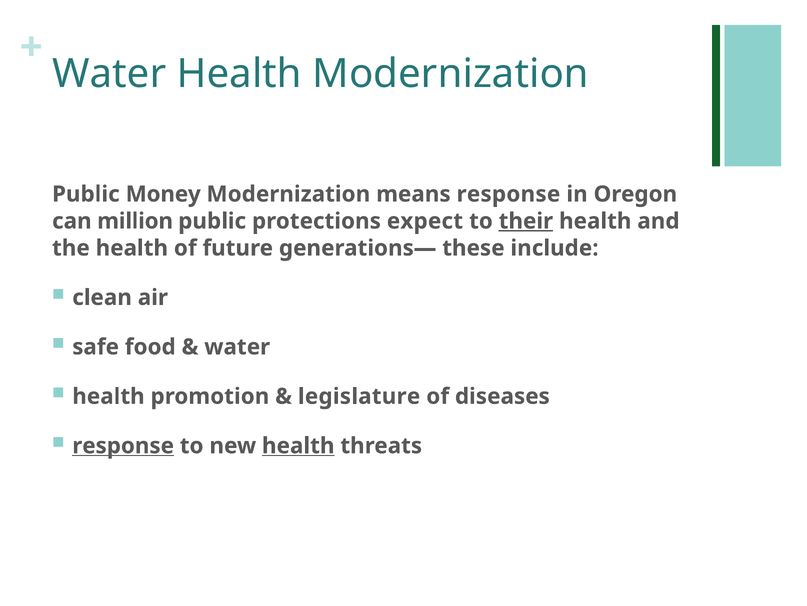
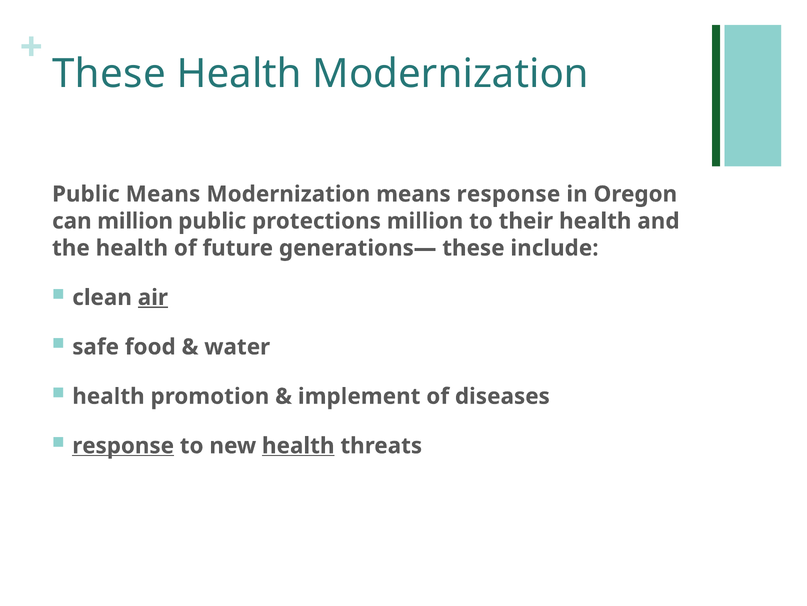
Water at (109, 74): Water -> These
Public Money: Money -> Means
protections expect: expect -> million
their underline: present -> none
air underline: none -> present
legislature: legislature -> implement
